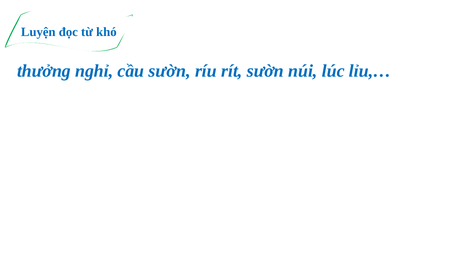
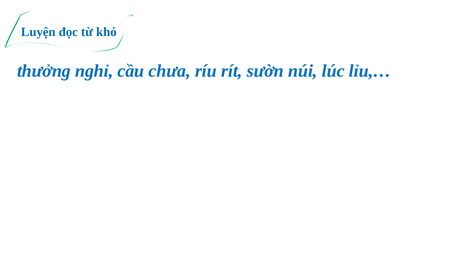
cầu sườn: sườn -> chưa
